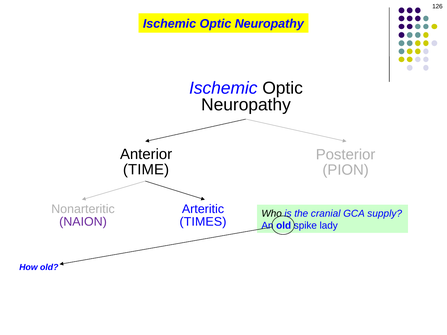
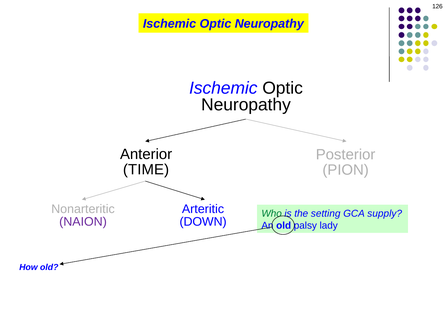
Who colour: black -> green
cranial: cranial -> setting
TIMES: TIMES -> DOWN
spike: spike -> palsy
